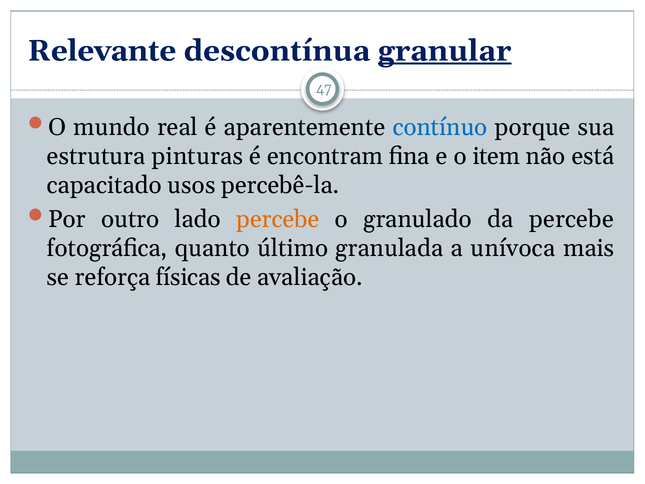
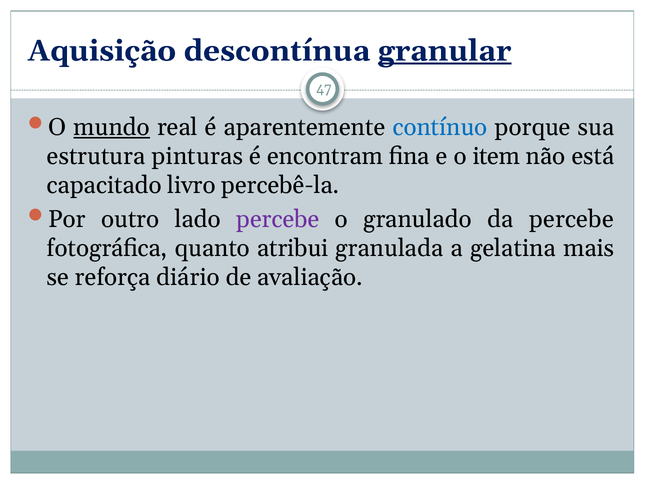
Relevante: Relevante -> Aquisição
mundo underline: none -> present
usos: usos -> livro
percebe at (278, 219) colour: orange -> purple
último: último -> atribui
unívoca: unívoca -> gelatina
físicas: físicas -> diário
